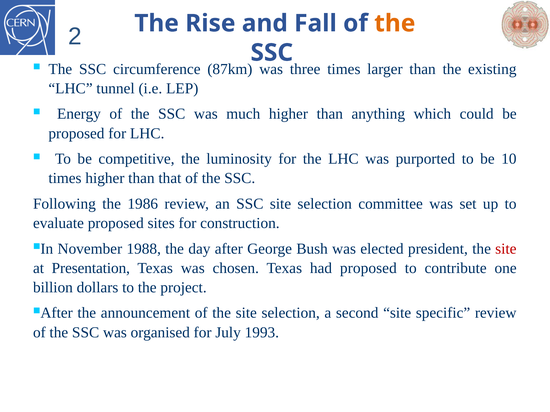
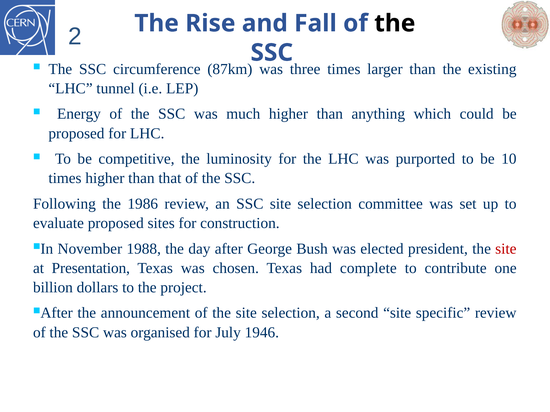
the at (395, 23) colour: orange -> black
had proposed: proposed -> complete
1993: 1993 -> 1946
